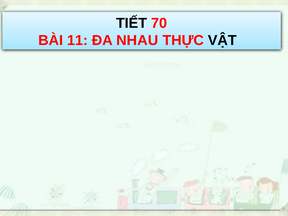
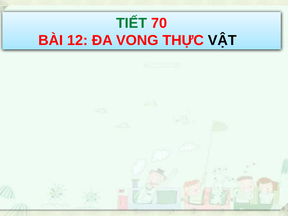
TIẾT colour: black -> green
11: 11 -> 12
NHAU: NHAU -> VONG
